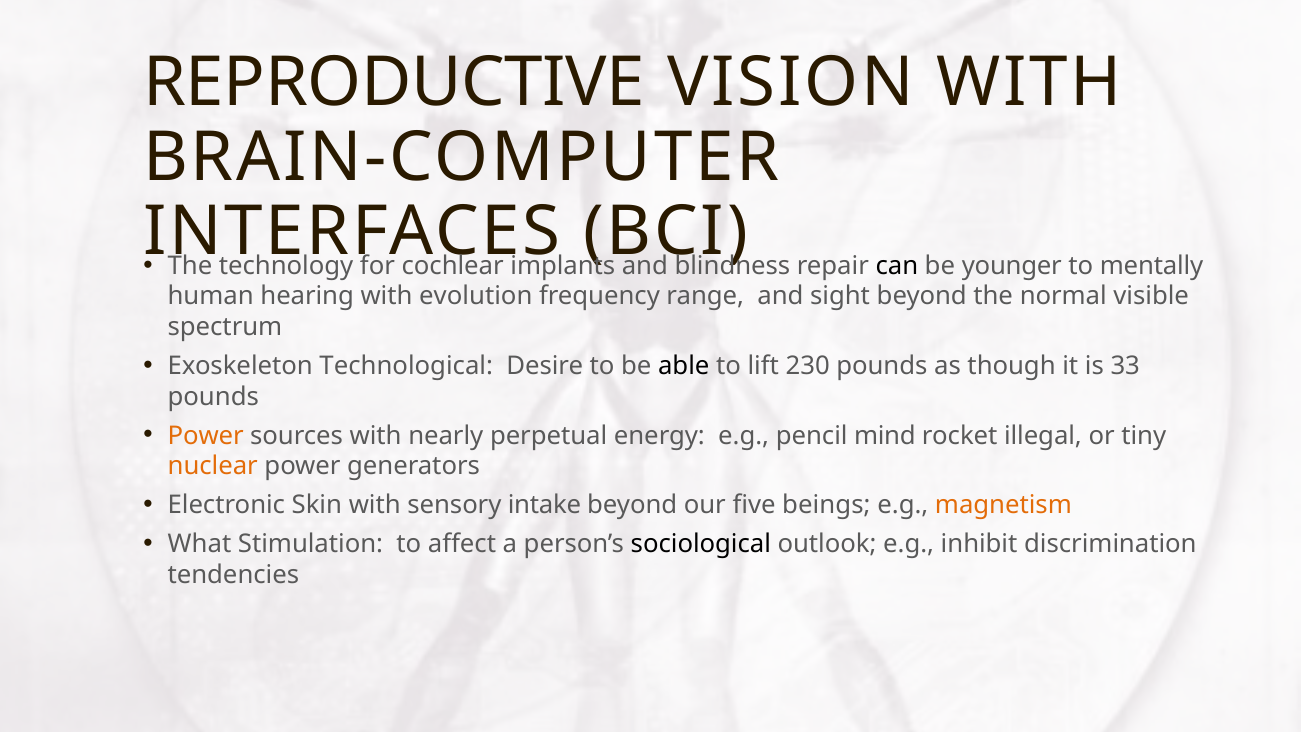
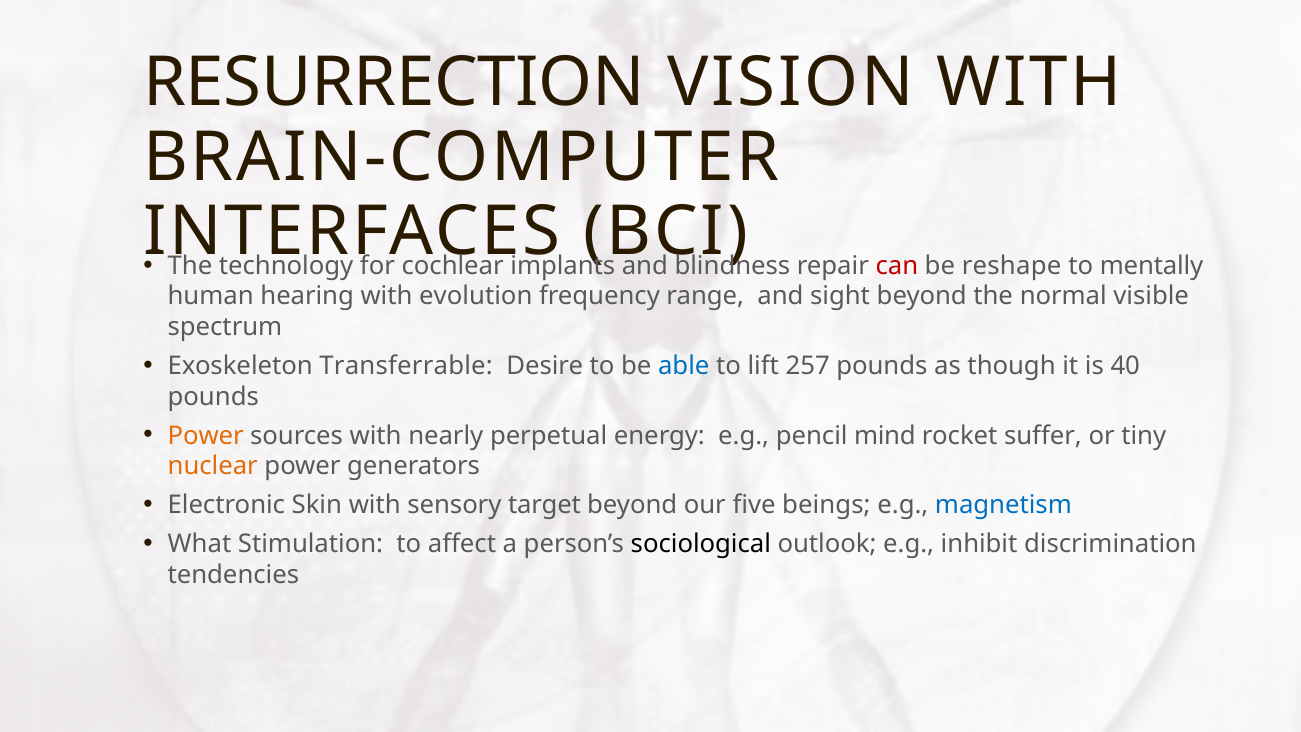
REPRODUCTIVE: REPRODUCTIVE -> RESURRECTION
can colour: black -> red
younger: younger -> reshape
Technological: Technological -> Transferrable
able colour: black -> blue
230: 230 -> 257
33: 33 -> 40
illegal: illegal -> suffer
intake: intake -> target
magnetism colour: orange -> blue
